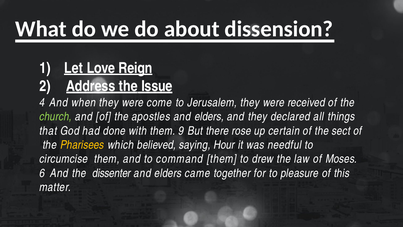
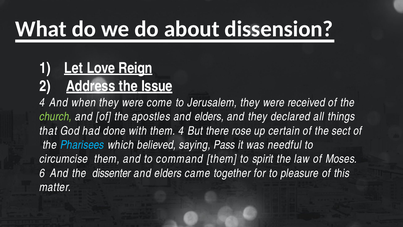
them 9: 9 -> 4
Pharisees colour: yellow -> light blue
Hour: Hour -> Pass
drew: drew -> spirit
